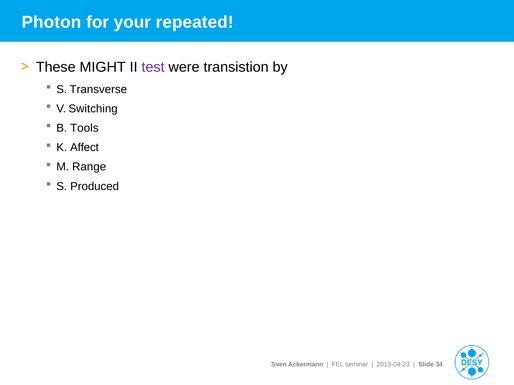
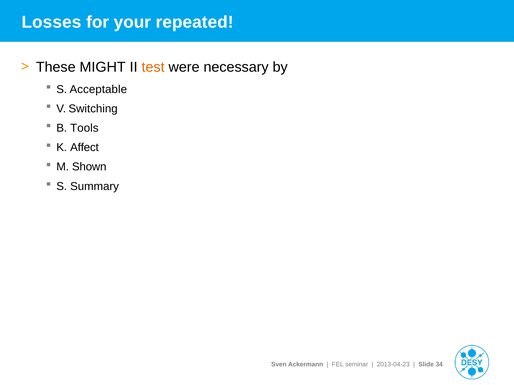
Photon: Photon -> Losses
test colour: purple -> orange
transistion: transistion -> necessary
Transverse: Transverse -> Acceptable
Range: Range -> Shown
Produced: Produced -> Summary
